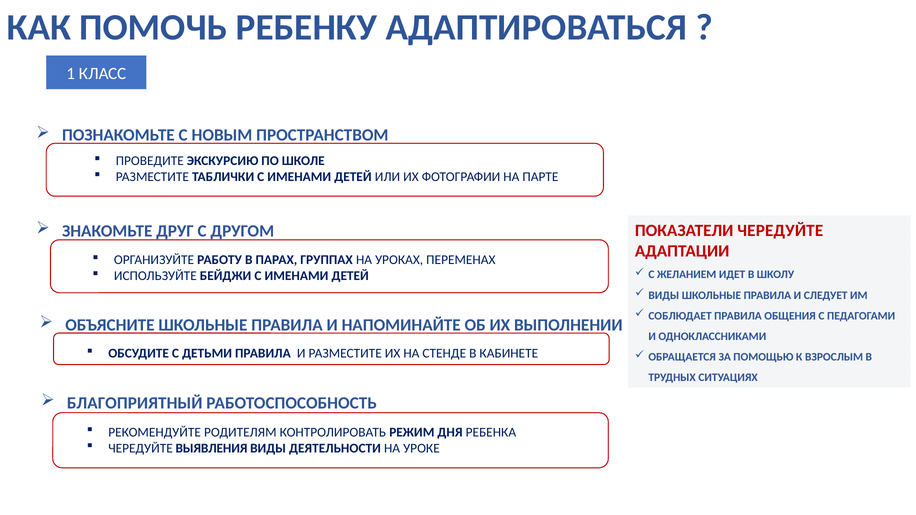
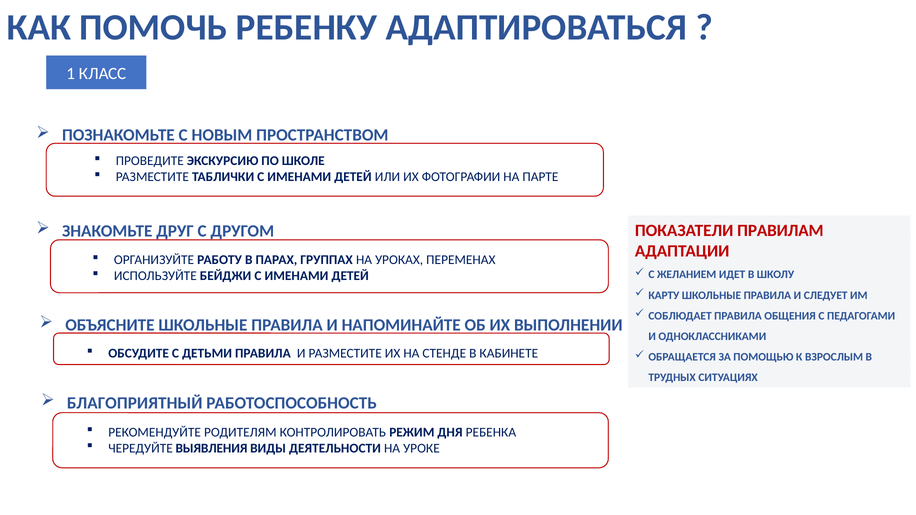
ПОКАЗАТЕЛИ ЧЕРЕДУЙТЕ: ЧЕРЕДУЙТЕ -> ПРАВИЛАМ
ВИДЫ at (664, 295): ВИДЫ -> КАРТУ
